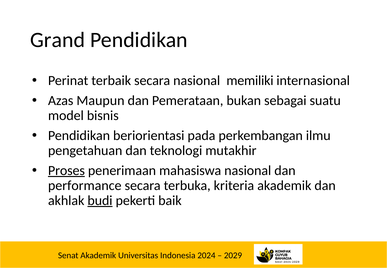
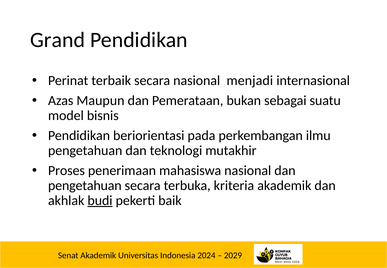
memiliki: memiliki -> menjadi
Proses underline: present -> none
performance at (85, 185): performance -> pengetahuan
